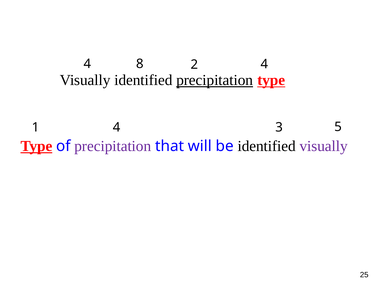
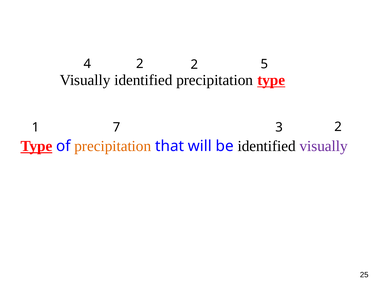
4 8: 8 -> 2
2 4: 4 -> 5
precipitation at (215, 80) underline: present -> none
1 4: 4 -> 7
3 5: 5 -> 2
precipitation at (113, 146) colour: purple -> orange
